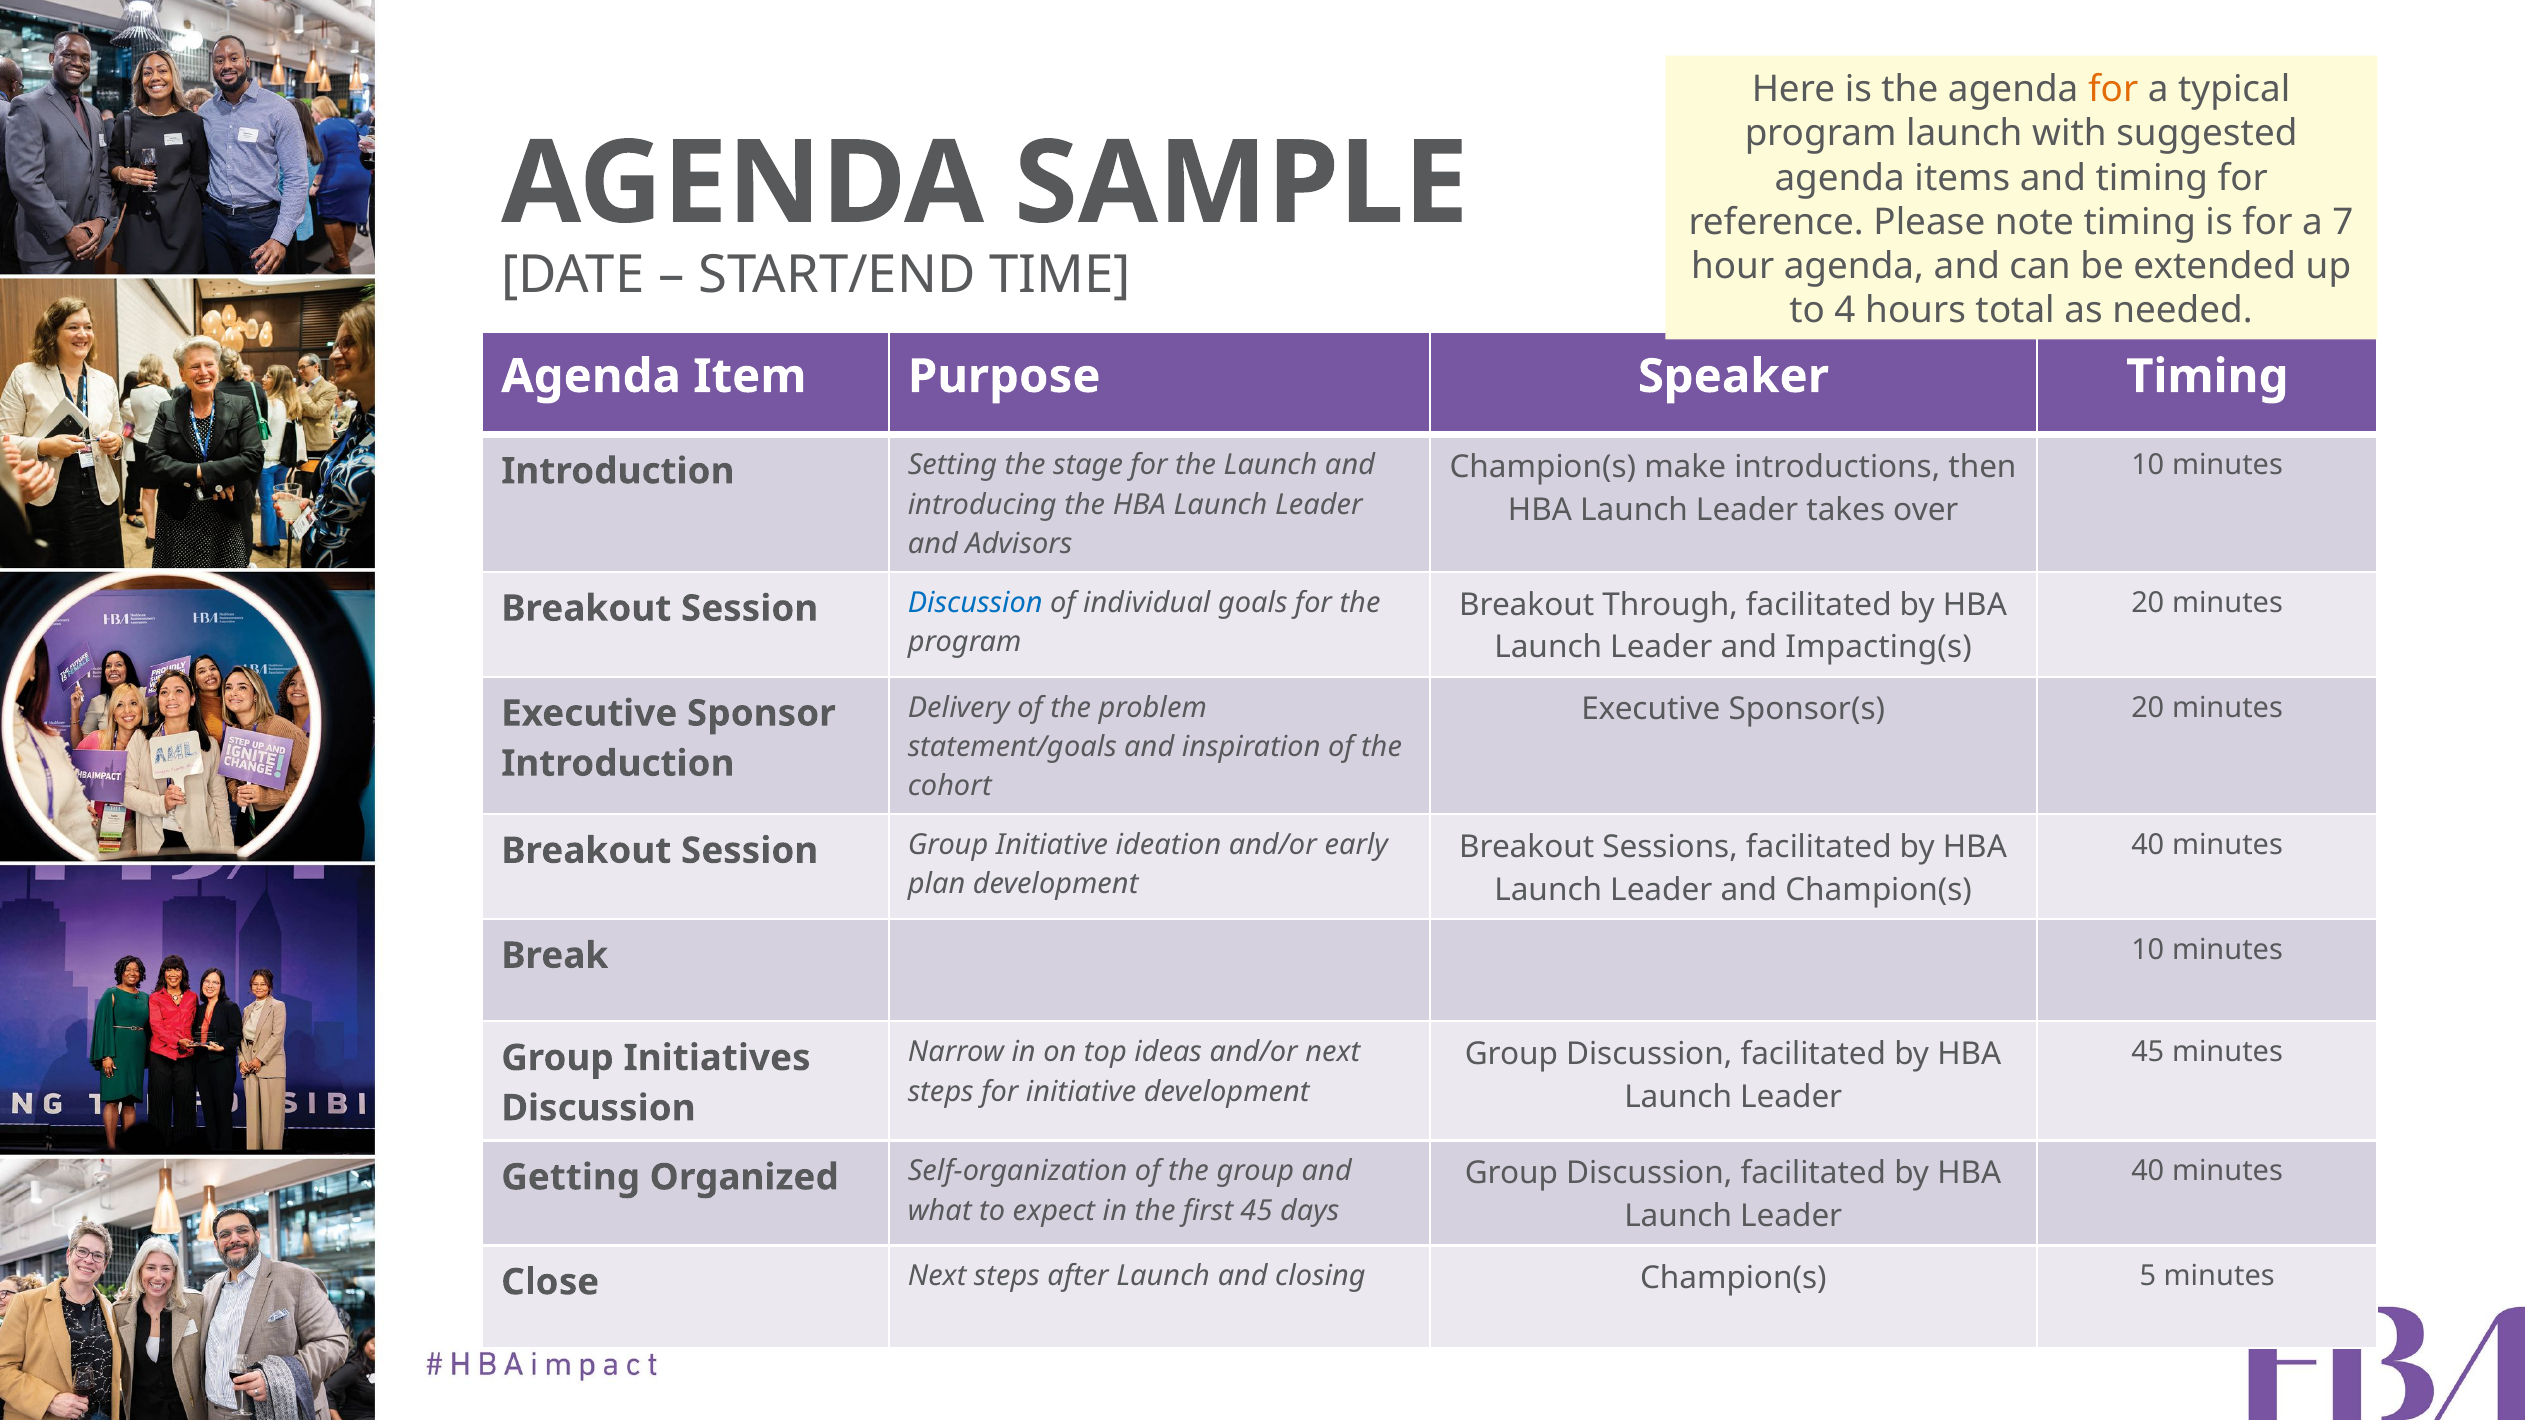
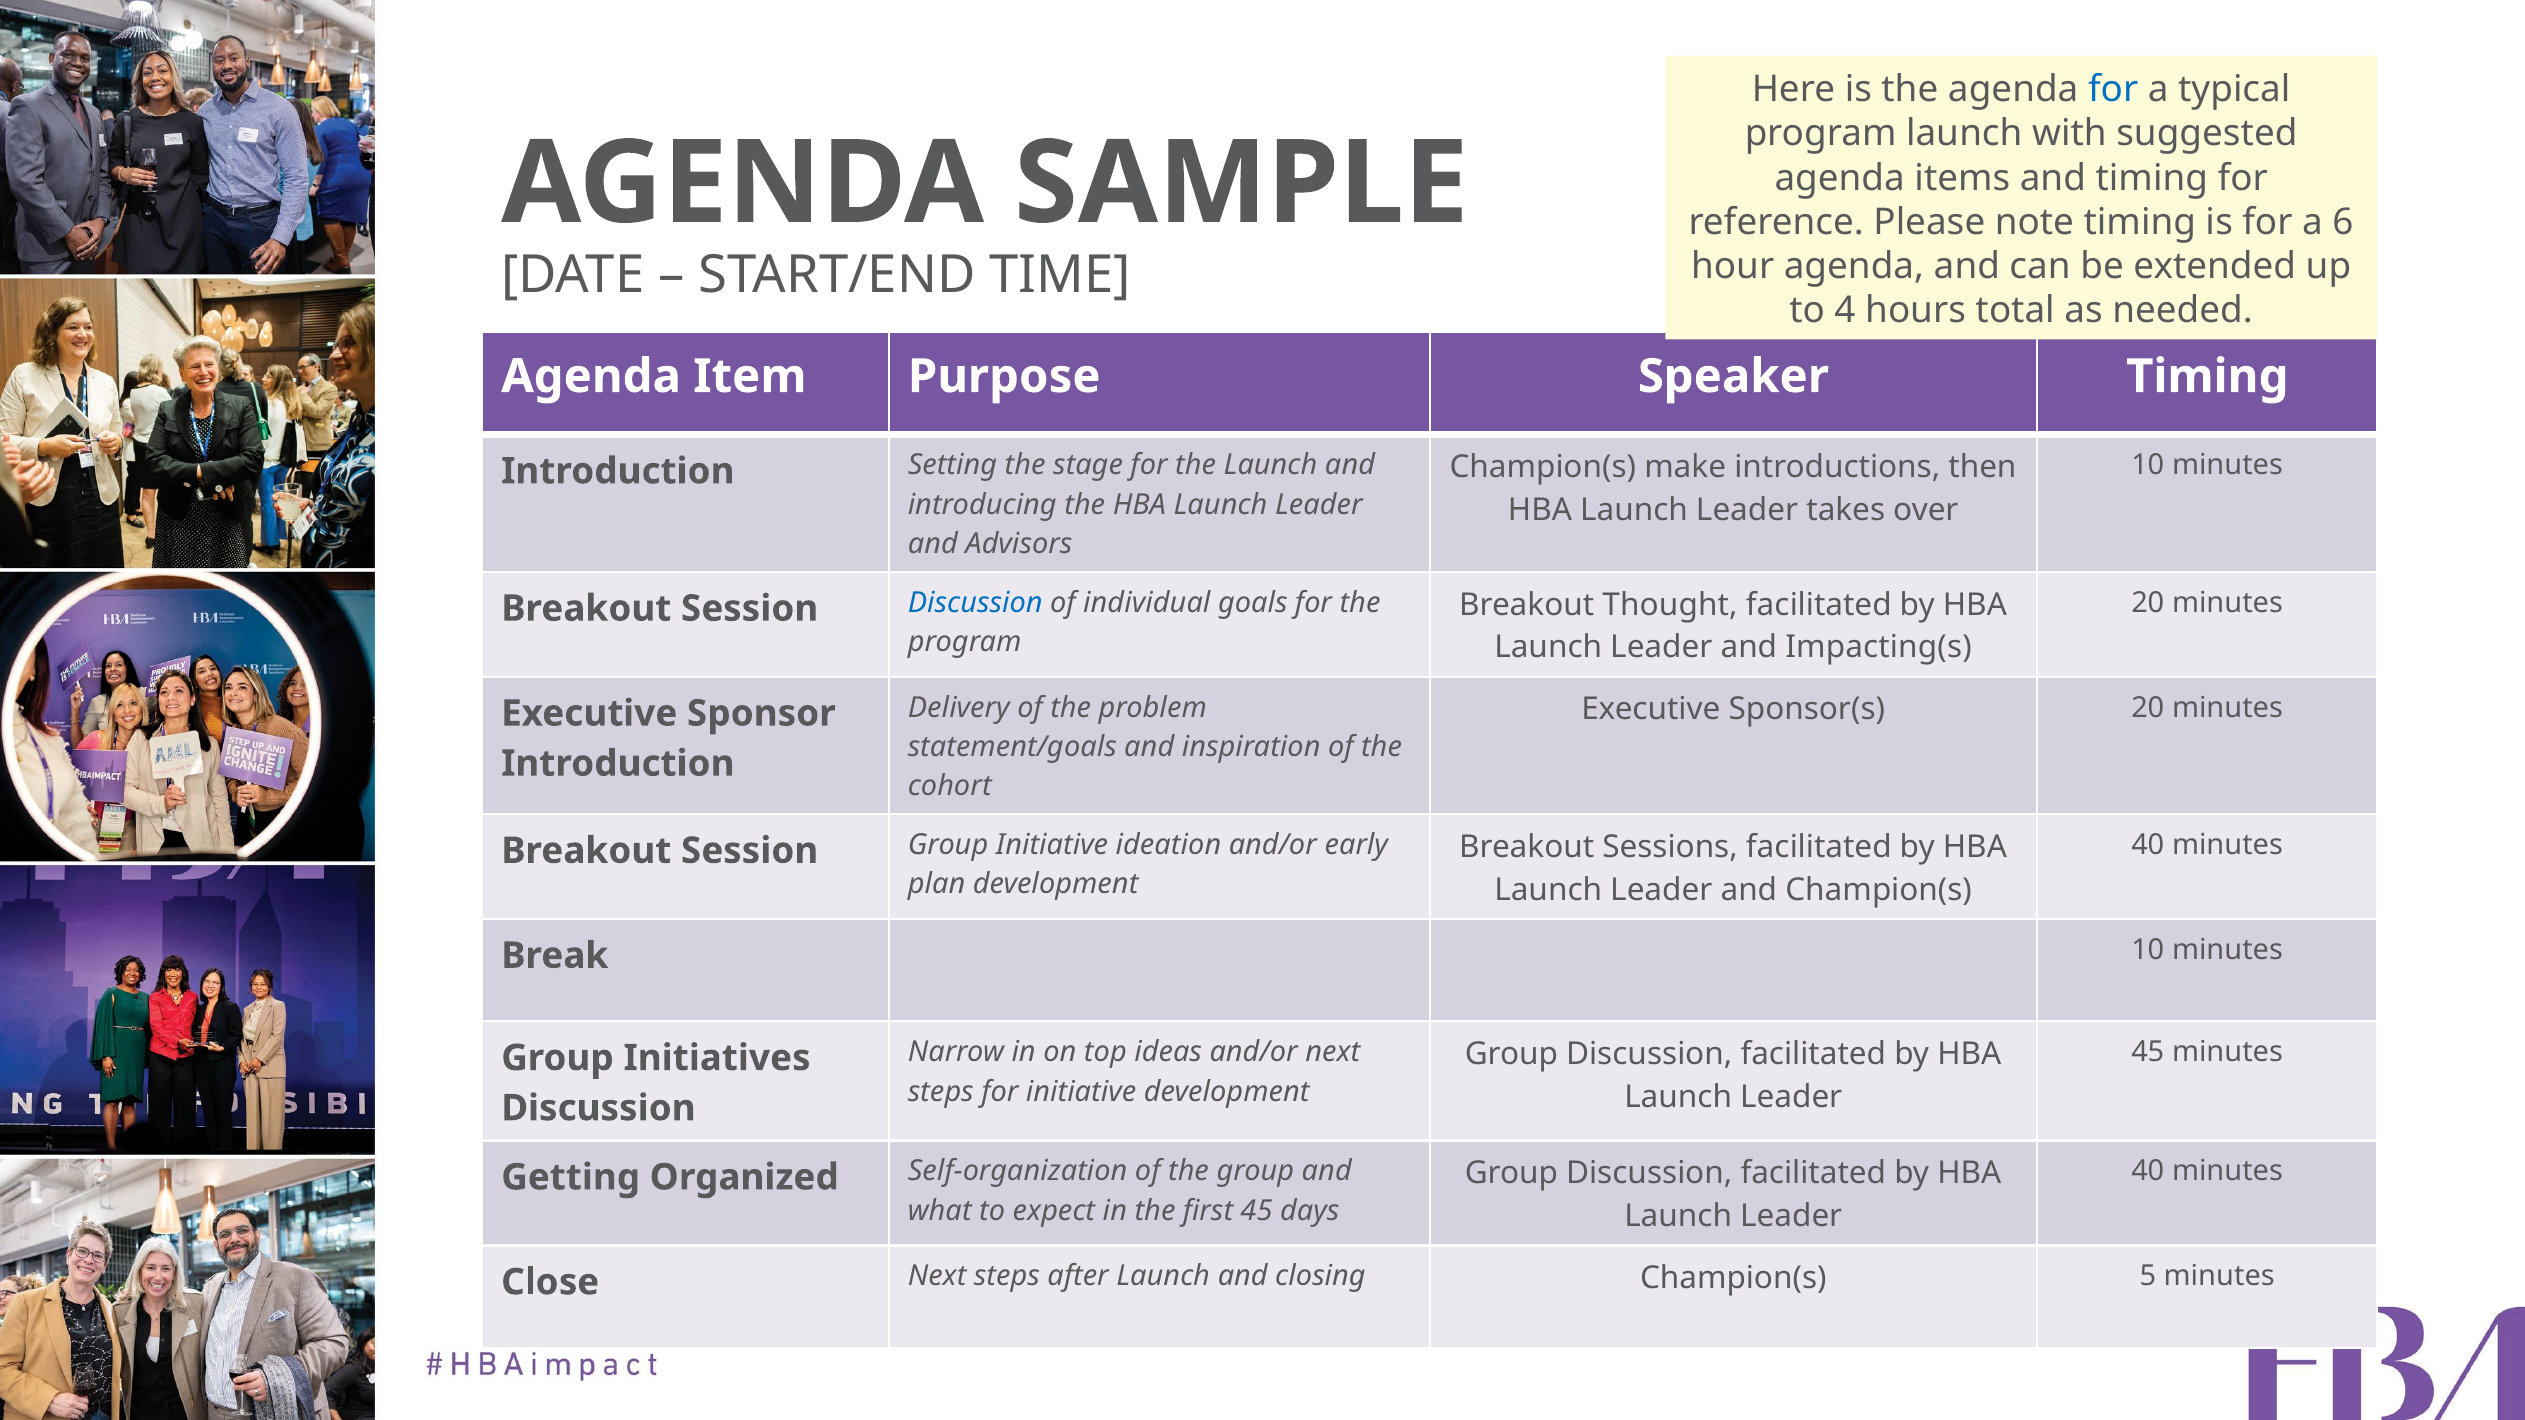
for at (2113, 90) colour: orange -> blue
7: 7 -> 6
Through: Through -> Thought
